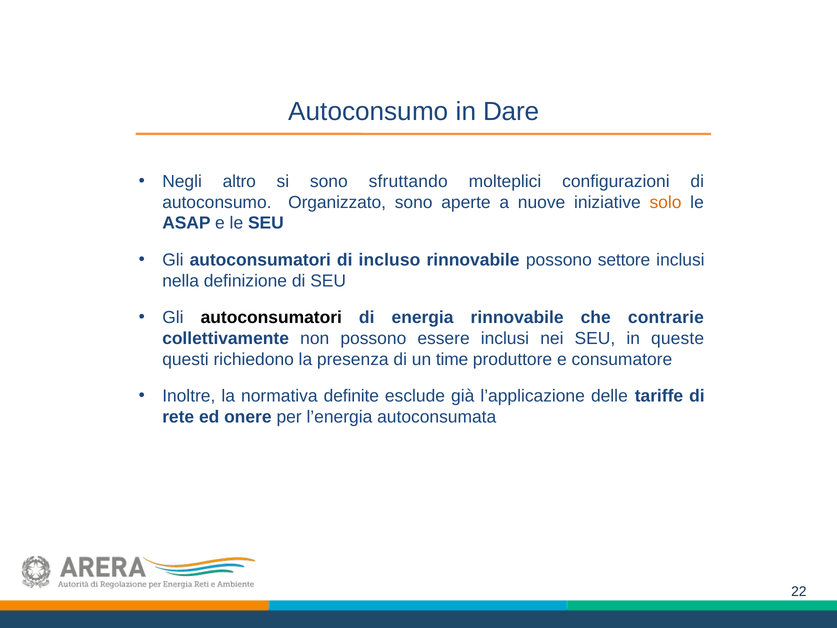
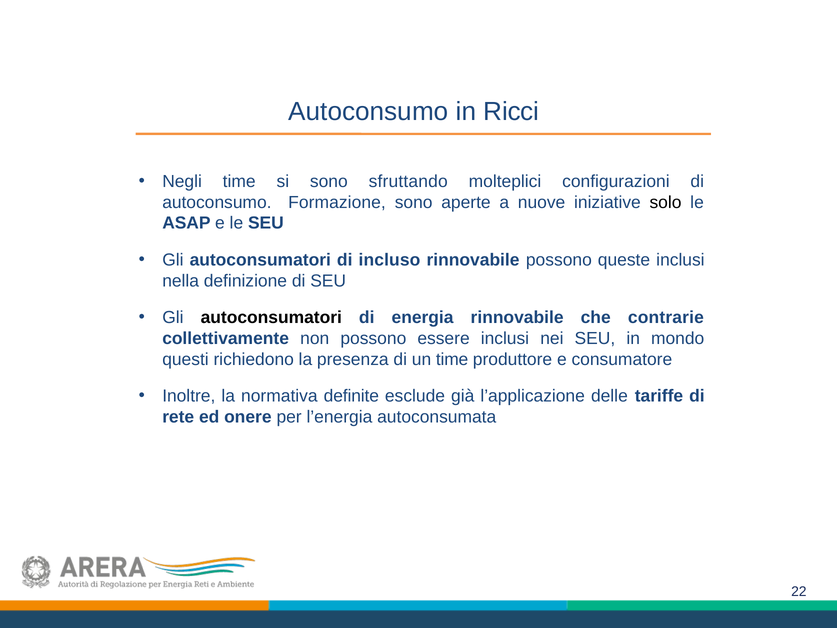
Dare: Dare -> Ricci
Negli altro: altro -> time
Organizzato: Organizzato -> Formazione
solo colour: orange -> black
settore: settore -> queste
queste: queste -> mondo
